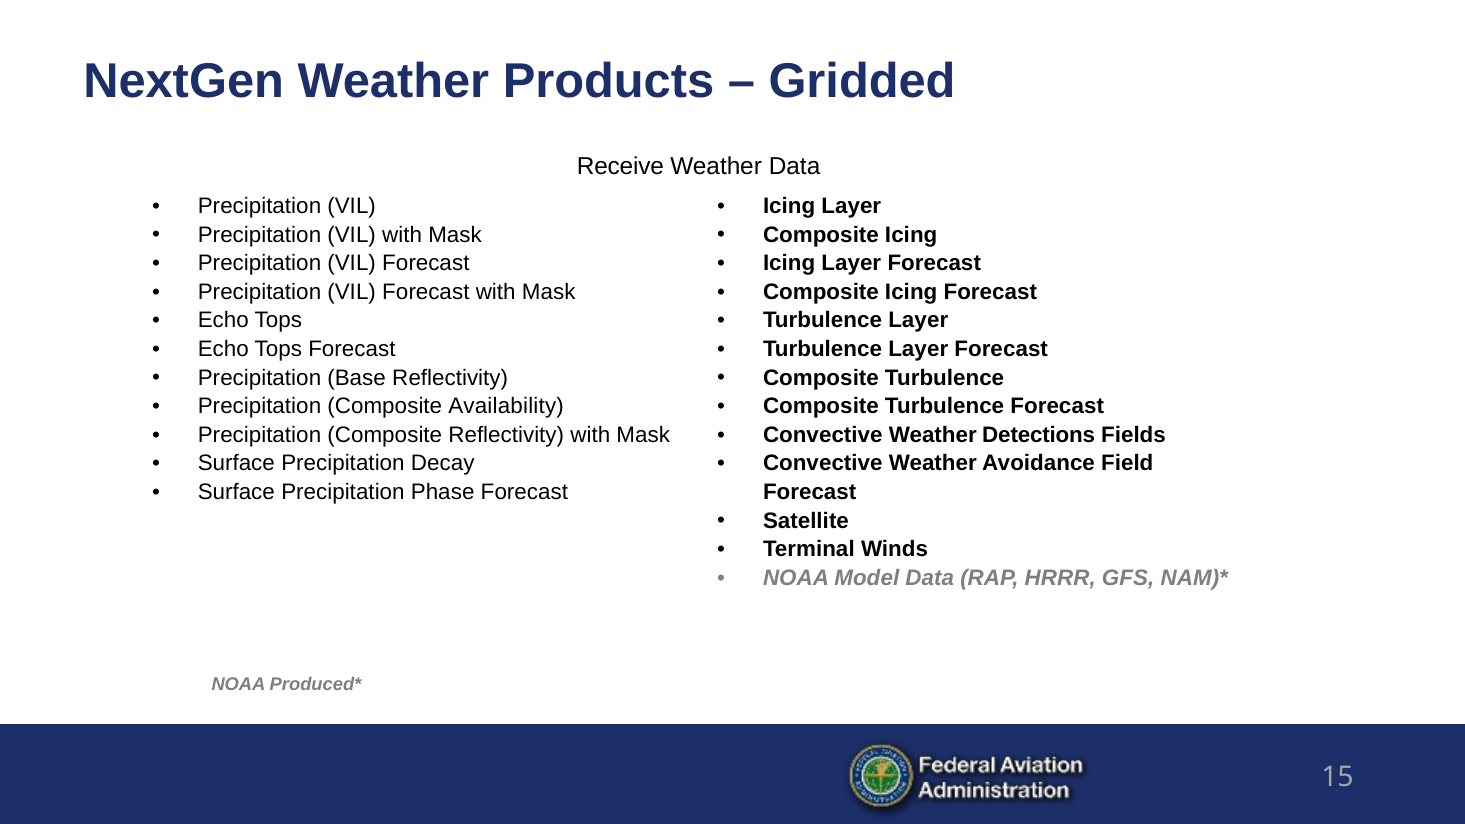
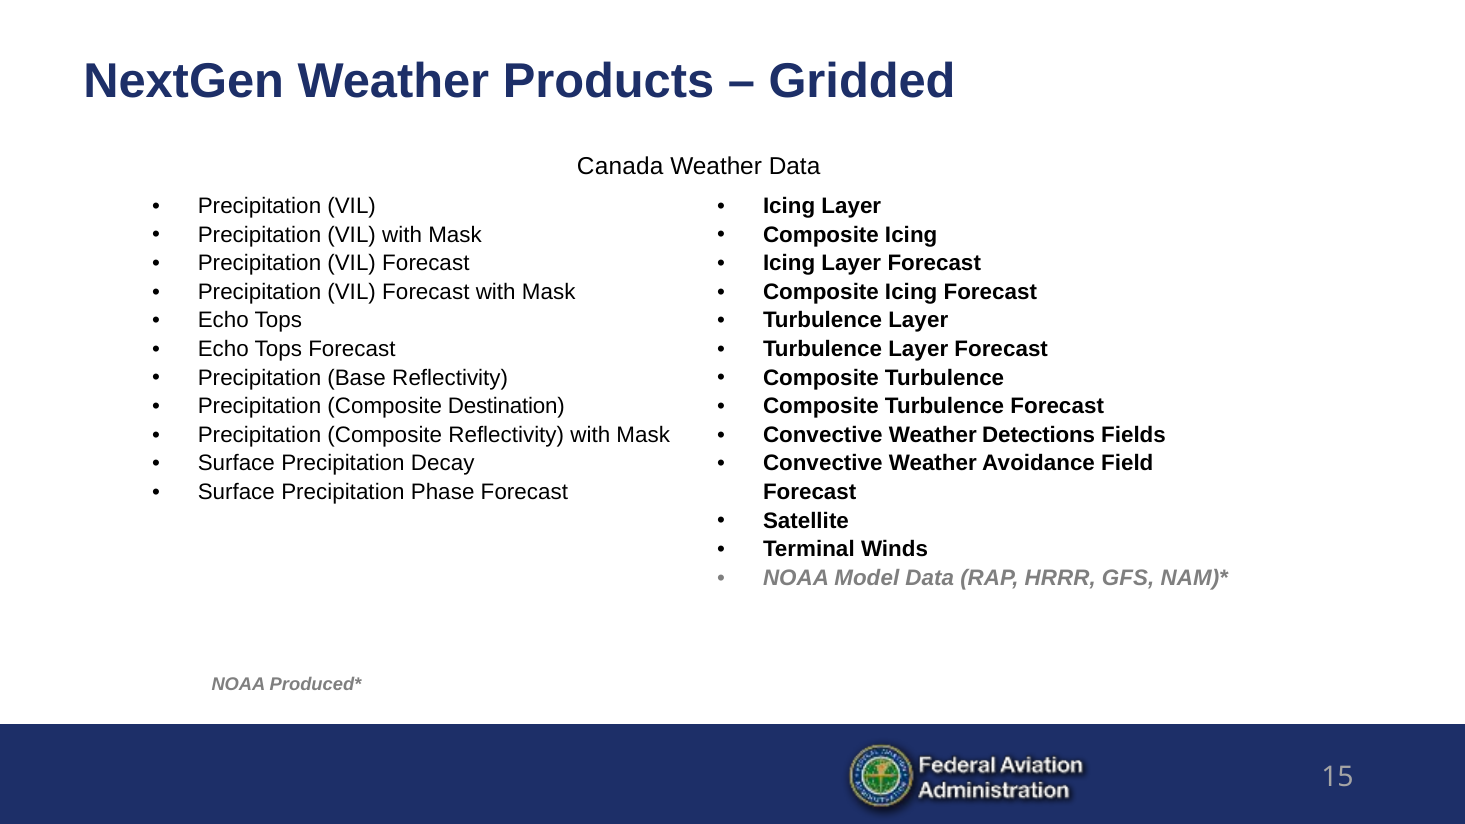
Receive: Receive -> Canada
Availability: Availability -> Destination
